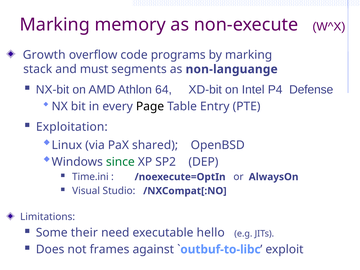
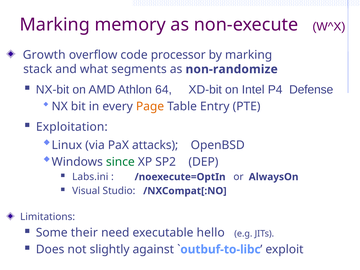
programs: programs -> processor
must: must -> what
non-languange: non-languange -> non-randomize
Page colour: black -> orange
shared: shared -> attacks
Time.ini: Time.ini -> Labs.ini
frames: frames -> slightly
